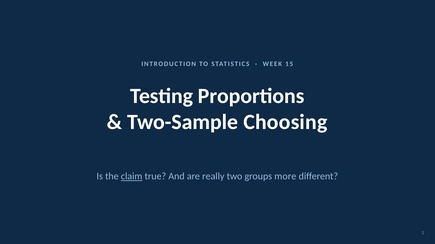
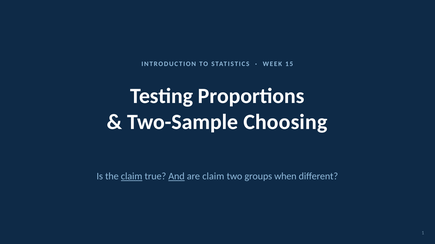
And underline: none -> present
are really: really -> claim
more: more -> when
